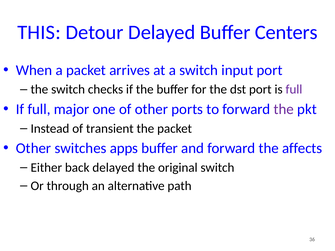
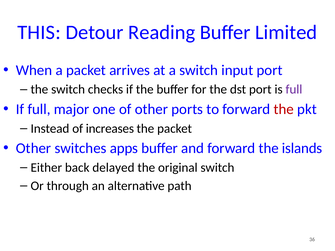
Detour Delayed: Delayed -> Reading
Centers: Centers -> Limited
the at (284, 109) colour: purple -> red
transient: transient -> increases
affects: affects -> islands
